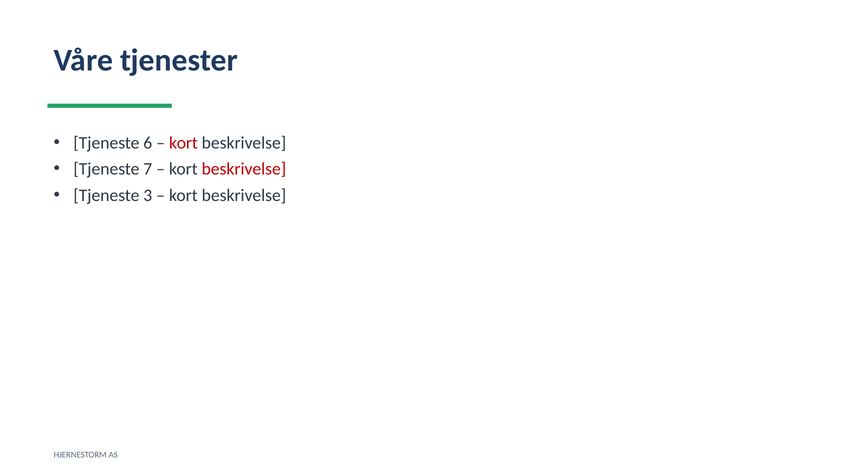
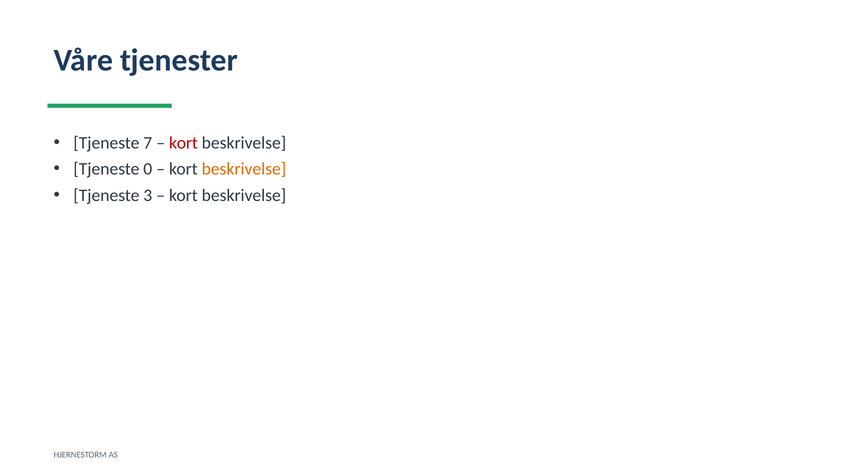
6: 6 -> 7
7: 7 -> 0
beskrivelse at (244, 169) colour: red -> orange
